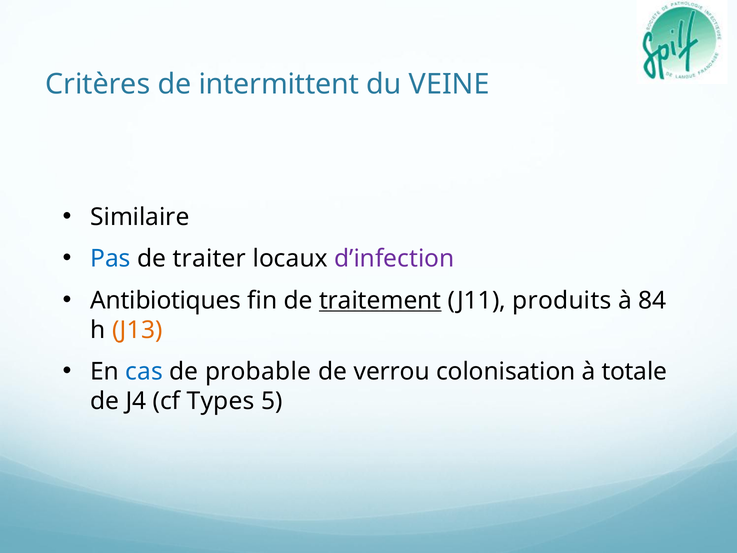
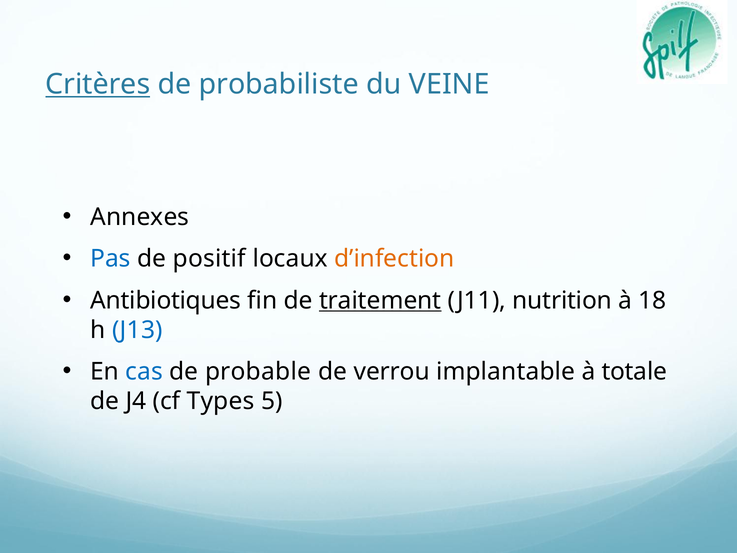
Critères underline: none -> present
intermittent: intermittent -> probabiliste
Similaire: Similaire -> Annexes
traiter: traiter -> positif
d’infection colour: purple -> orange
produits: produits -> nutrition
84: 84 -> 18
J13 colour: orange -> blue
colonisation: colonisation -> implantable
